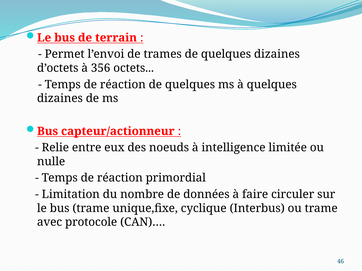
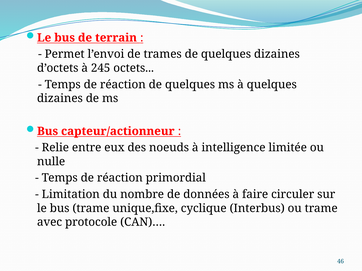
356: 356 -> 245
